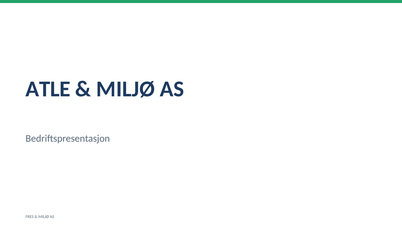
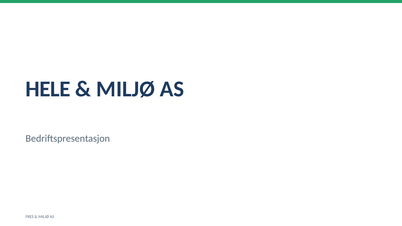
ATLE: ATLE -> HELE
